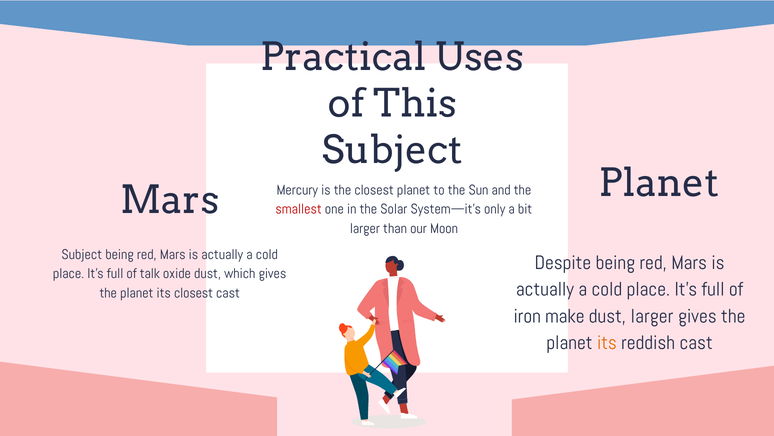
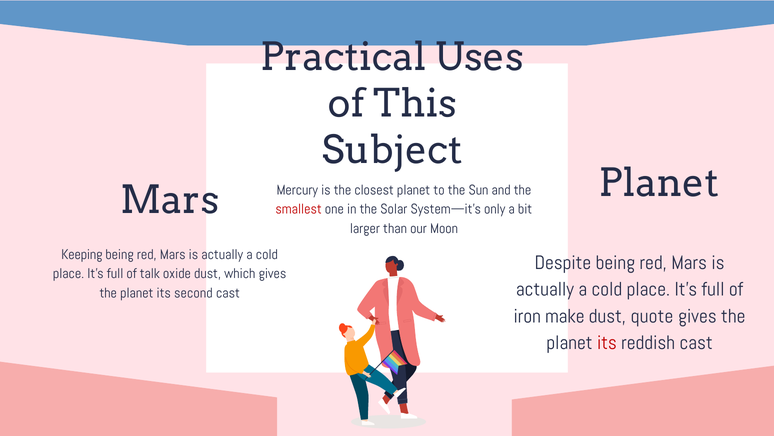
Subject at (82, 254): Subject -> Keeping
its closest: closest -> second
dust larger: larger -> quote
its at (607, 342) colour: orange -> red
